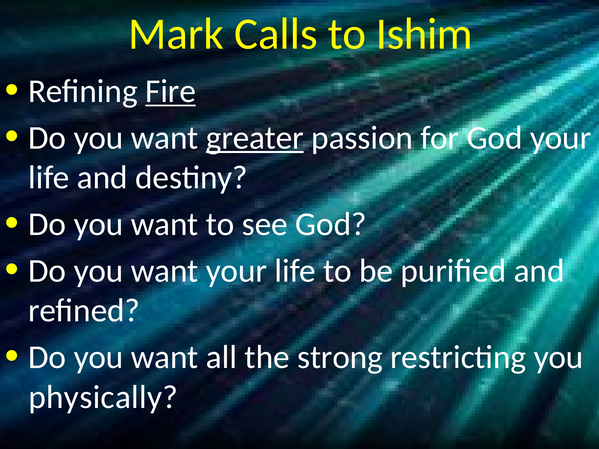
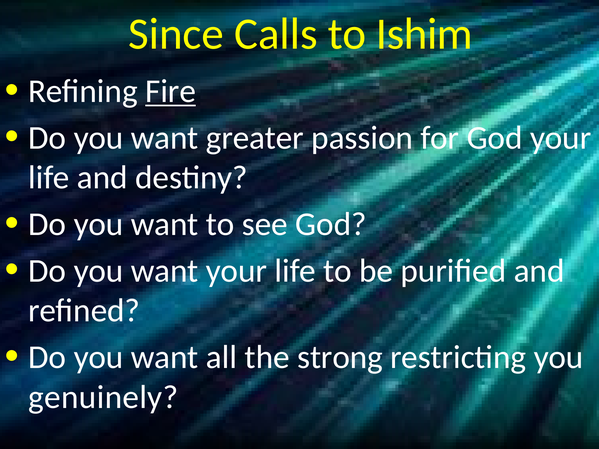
Mark: Mark -> Since
greater underline: present -> none
physically: physically -> genuinely
